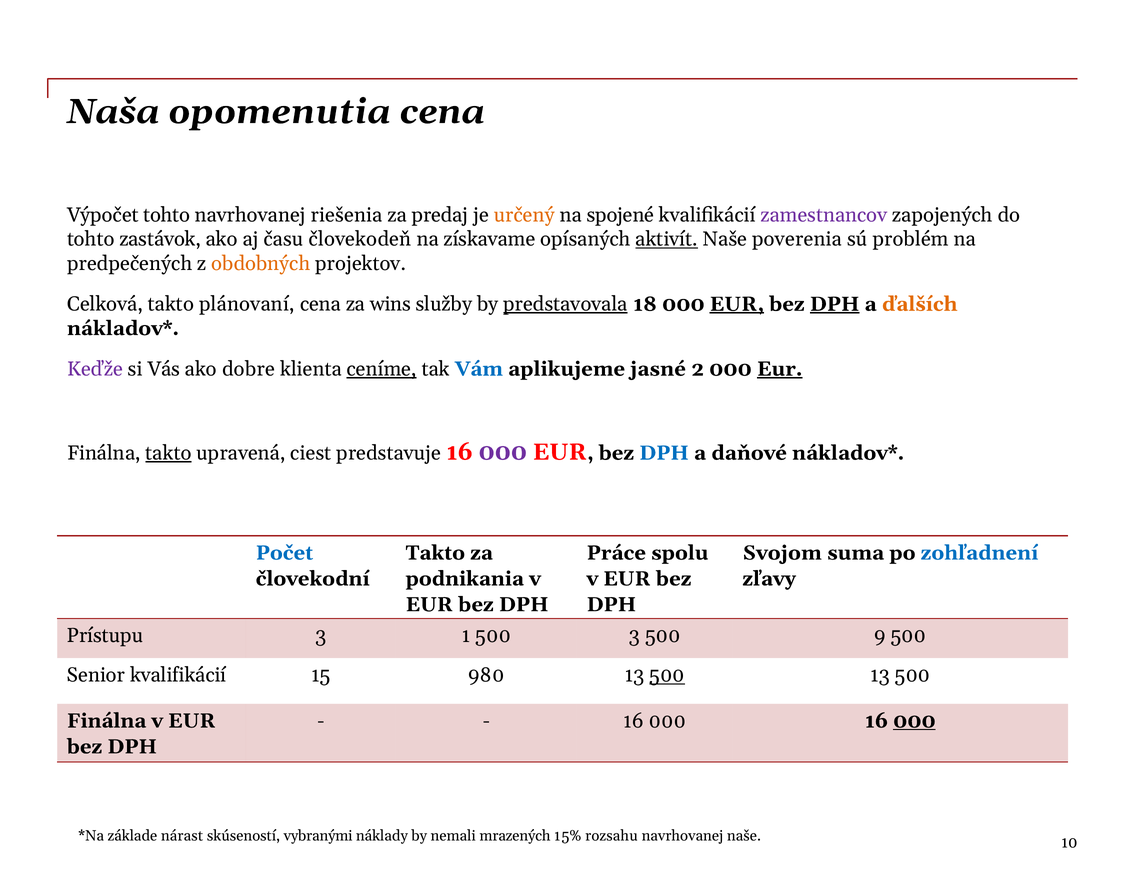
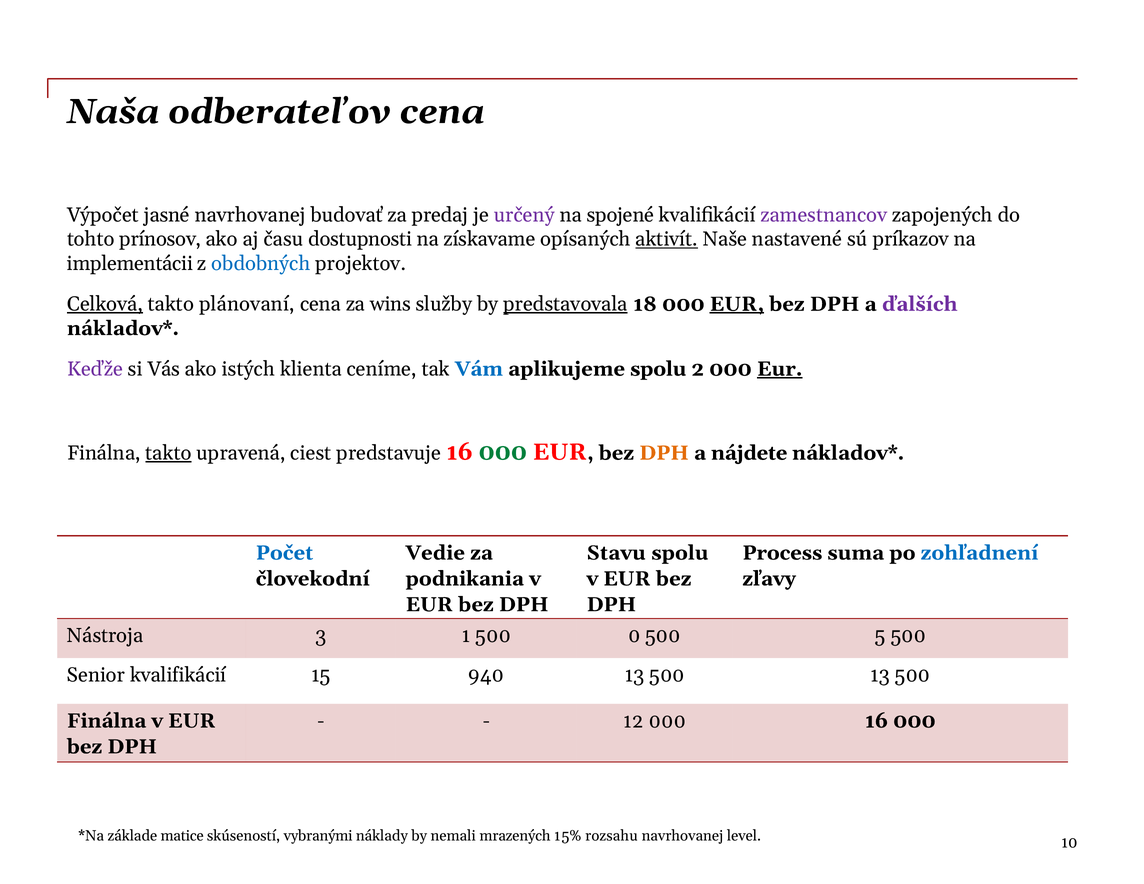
opomenutia: opomenutia -> odberateľov
Výpočet tohto: tohto -> jasné
riešenia: riešenia -> budovať
určený colour: orange -> purple
zastávok: zastávok -> prínosov
človekodeň: človekodeň -> dostupnosti
poverenia: poverenia -> nastavené
problém: problém -> príkazov
predpečených: predpečených -> implementácii
obdobných colour: orange -> blue
Celková underline: none -> present
DPH at (835, 304) underline: present -> none
ďalších colour: orange -> purple
dobre: dobre -> istých
ceníme underline: present -> none
aplikujeme jasné: jasné -> spolu
000 at (503, 452) colour: purple -> green
DPH at (664, 453) colour: blue -> orange
daňové: daňové -> nájdete
Takto at (435, 553): Takto -> Vedie
Práce: Práce -> Stavu
Svojom: Svojom -> Process
Prístupu: Prístupu -> Nástroja
500 3: 3 -> 0
9: 9 -> 5
980: 980 -> 940
500 at (667, 675) underline: present -> none
16 at (634, 721): 16 -> 12
000 at (914, 721) underline: present -> none
nárast: nárast -> matice
navrhovanej naše: naše -> level
